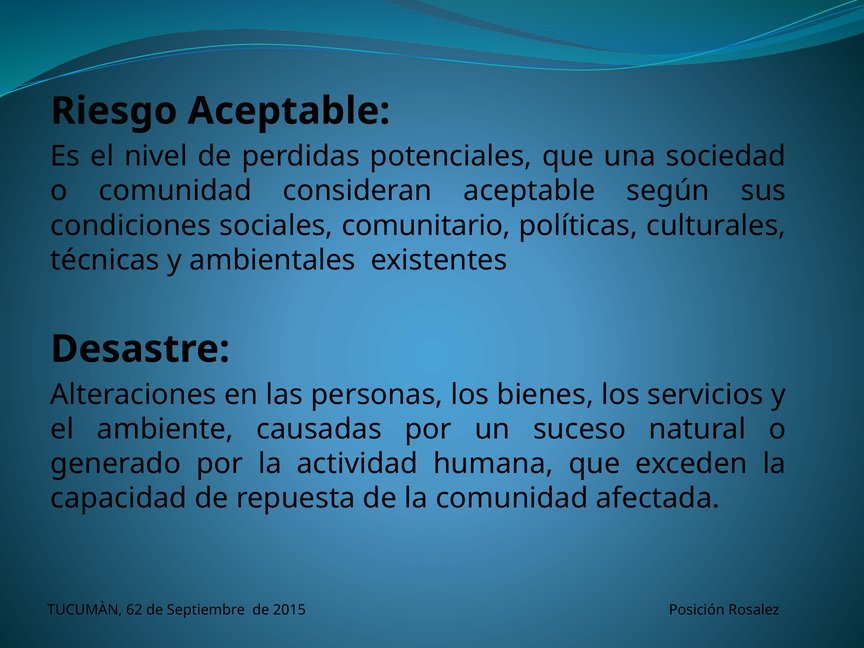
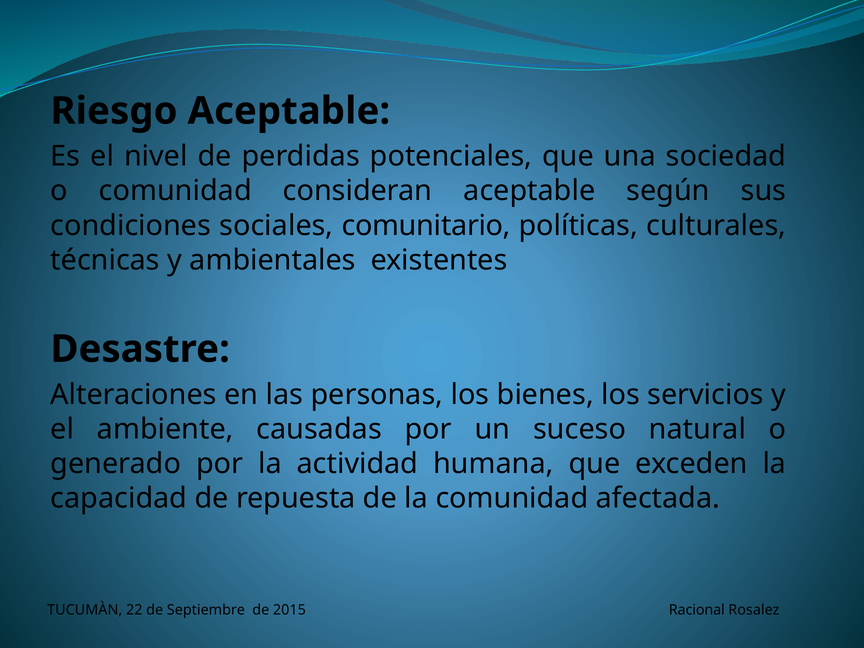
62: 62 -> 22
Posición: Posición -> Racional
